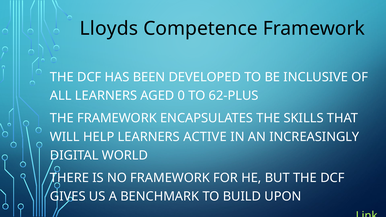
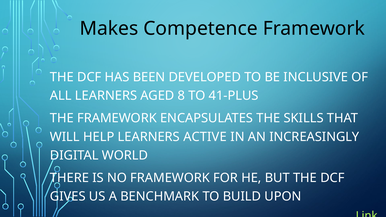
Lloyds: Lloyds -> Makes
0: 0 -> 8
62-PLUS: 62-PLUS -> 41-PLUS
